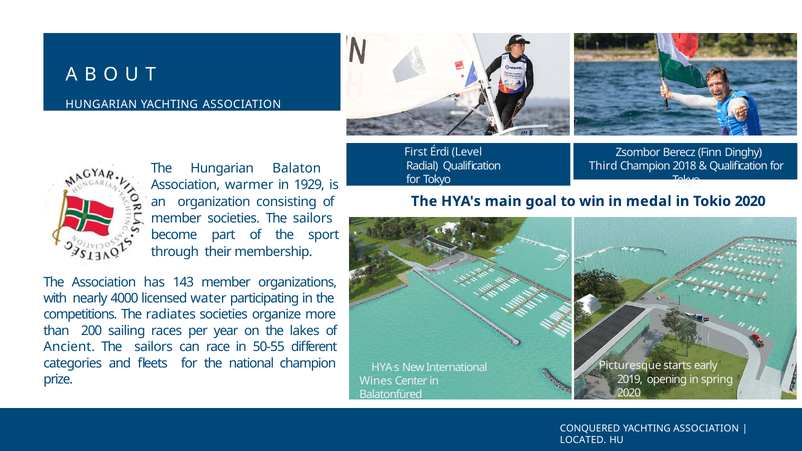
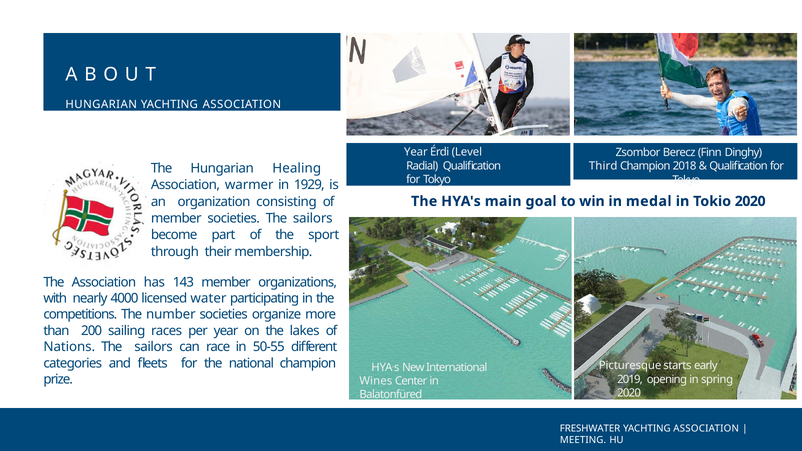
First at (416, 152): First -> Year
Balaton: Balaton -> Healing
radiates: radiates -> number
Ancient: Ancient -> Nations
CONQUERED: CONQUERED -> FRESHWATER
LOCATED: LOCATED -> MEETING
